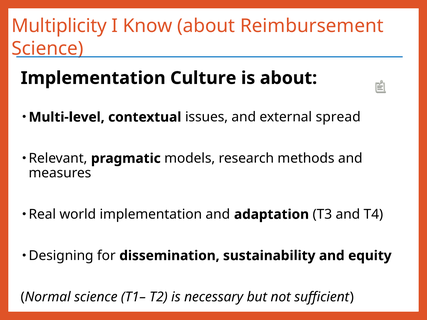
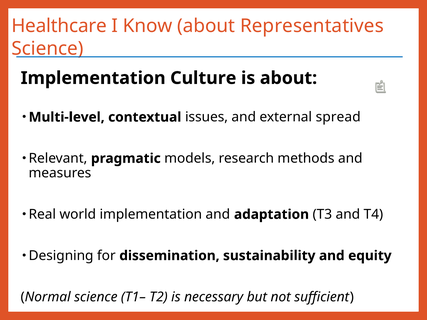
Multiplicity: Multiplicity -> Healthcare
Reimbursement: Reimbursement -> Representatives
